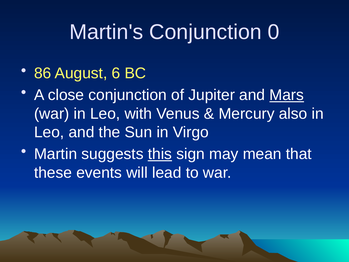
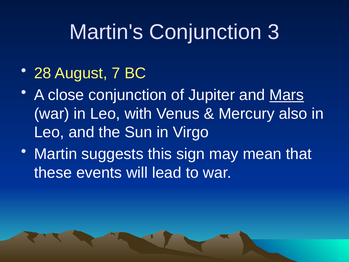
0: 0 -> 3
86: 86 -> 28
6: 6 -> 7
this underline: present -> none
